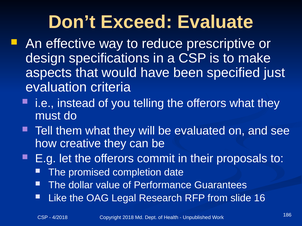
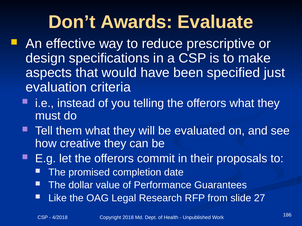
Exceed: Exceed -> Awards
16: 16 -> 27
